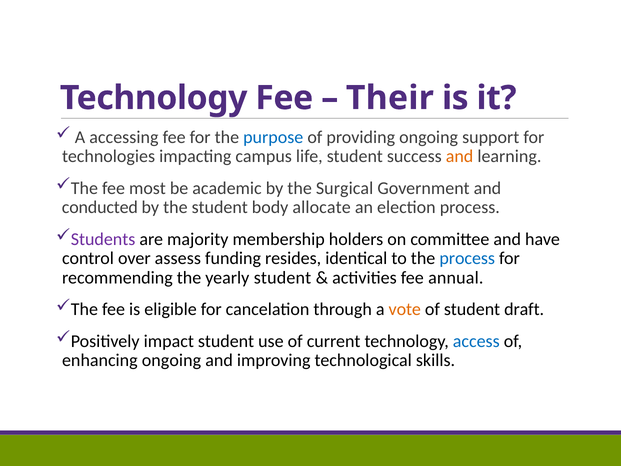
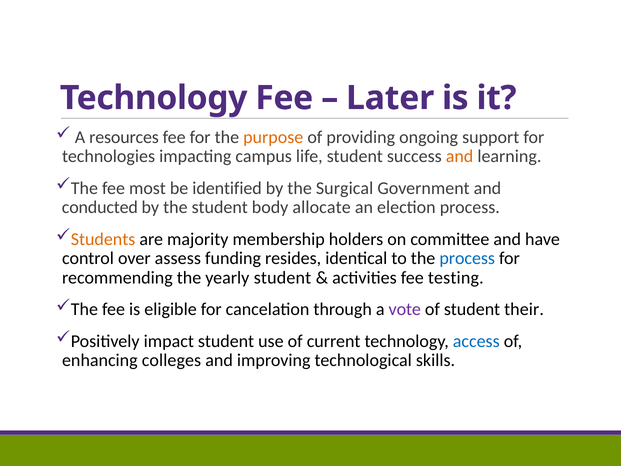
Their: Their -> Later
accessing: accessing -> resources
purpose colour: blue -> orange
academic: academic -> identified
Students colour: purple -> orange
annual: annual -> testing
vote colour: orange -> purple
draft: draft -> their
enhancing ongoing: ongoing -> colleges
